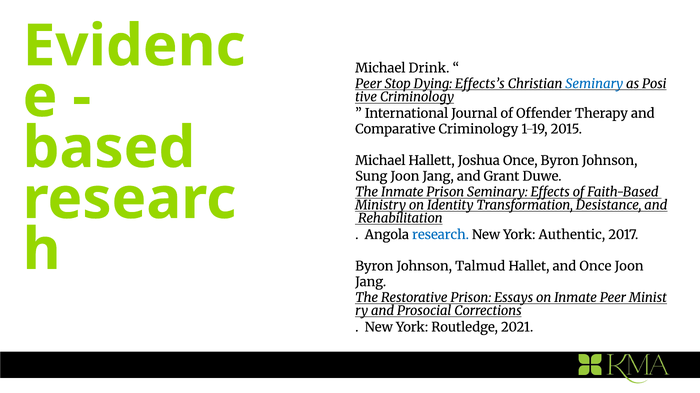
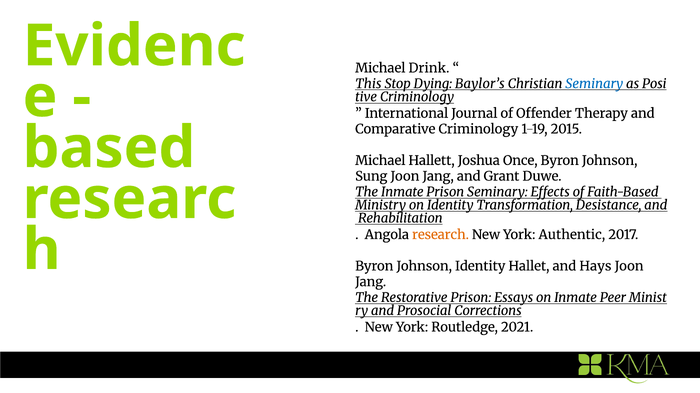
Peer at (368, 84): Peer -> This
Effects’s: Effects’s -> Baylor’s
research colour: blue -> orange
Johnson Talmud: Talmud -> Identity
and Once: Once -> Hays
